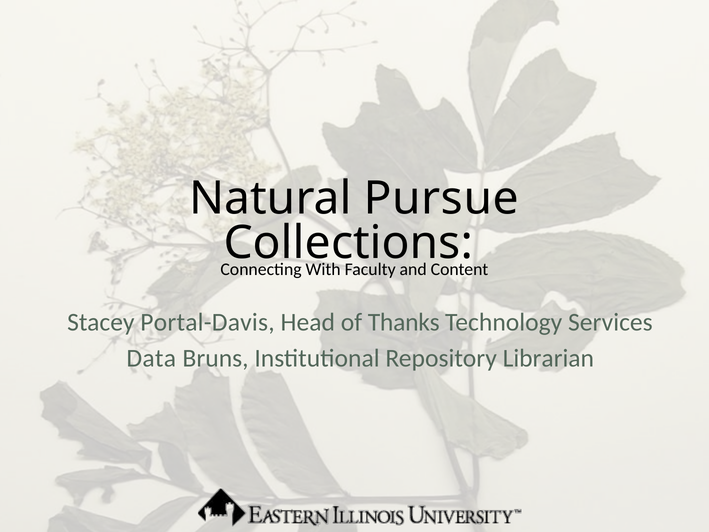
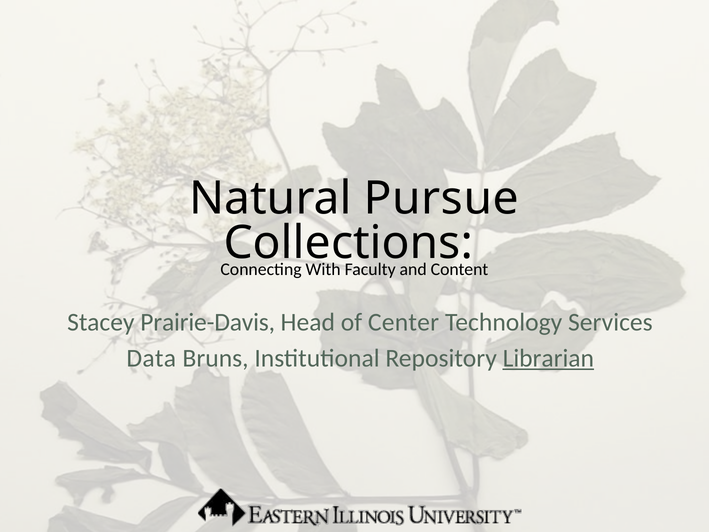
Portal-Davis: Portal-Davis -> Prairie-Davis
Thanks: Thanks -> Center
Librarian underline: none -> present
